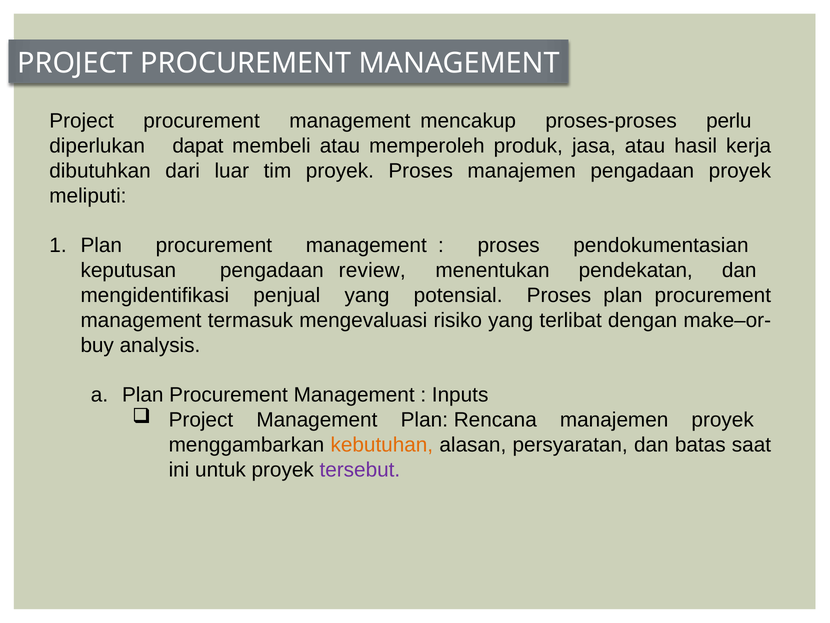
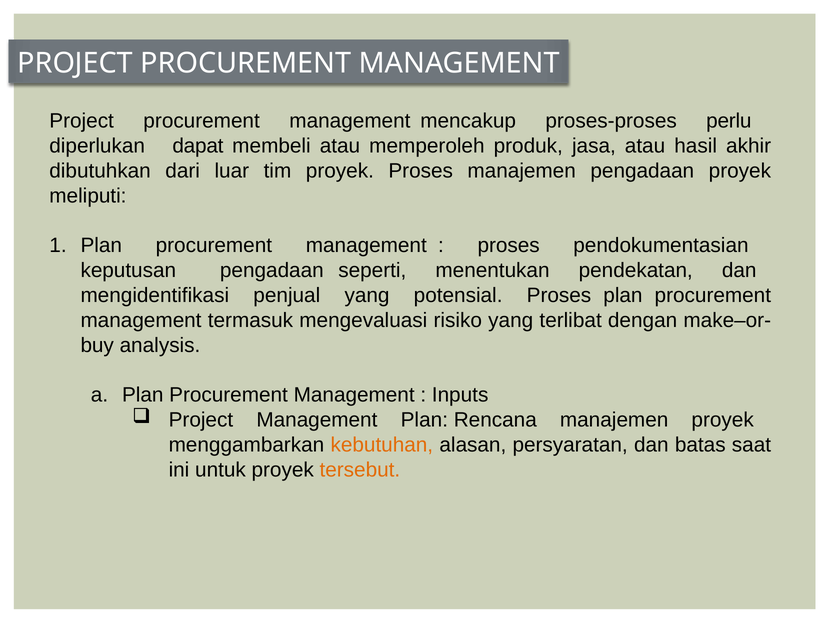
kerja: kerja -> akhir
review: review -> seperti
tersebut colour: purple -> orange
